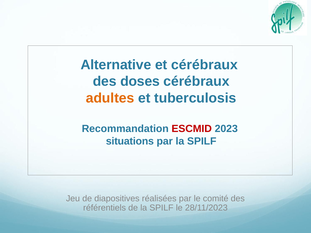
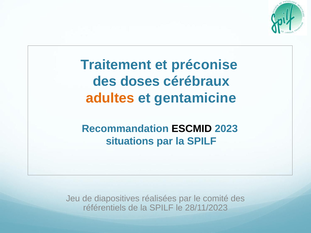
Alternative: Alternative -> Traitement
et cérébraux: cérébraux -> préconise
tuberculosis: tuberculosis -> gentamicine
ESCMID colour: red -> black
